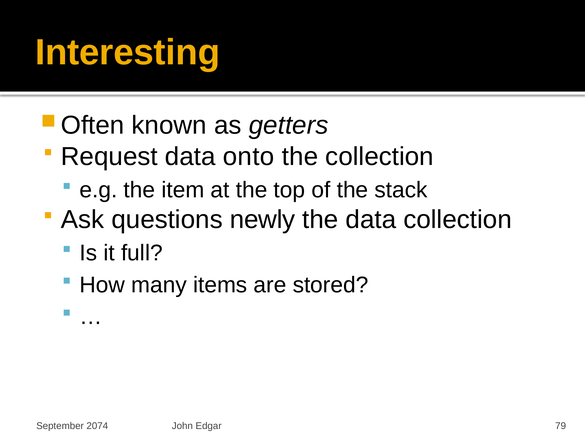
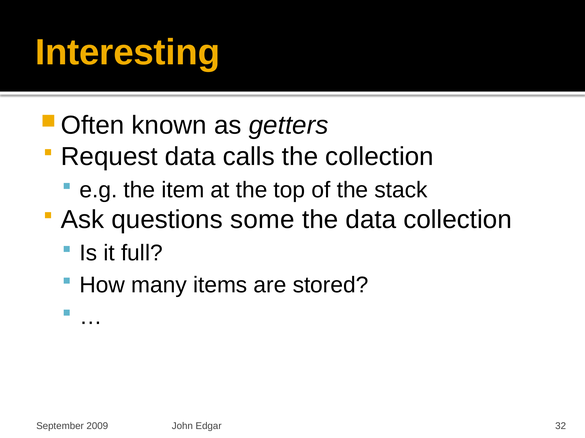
onto: onto -> calls
newly: newly -> some
2074: 2074 -> 2009
79: 79 -> 32
